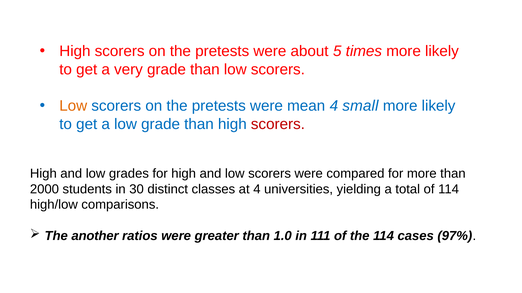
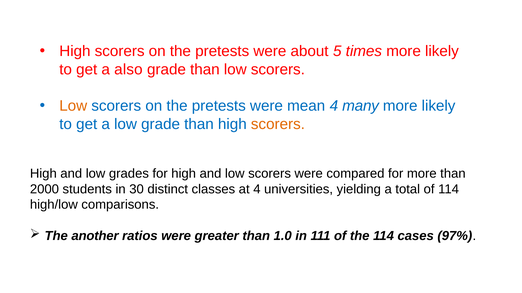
very: very -> also
small: small -> many
scorers at (278, 124) colour: red -> orange
